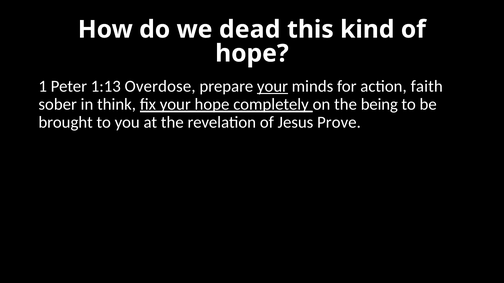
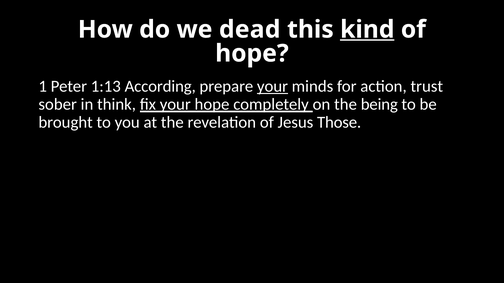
kind underline: none -> present
Overdose: Overdose -> According
faith: faith -> trust
Prove: Prove -> Those
